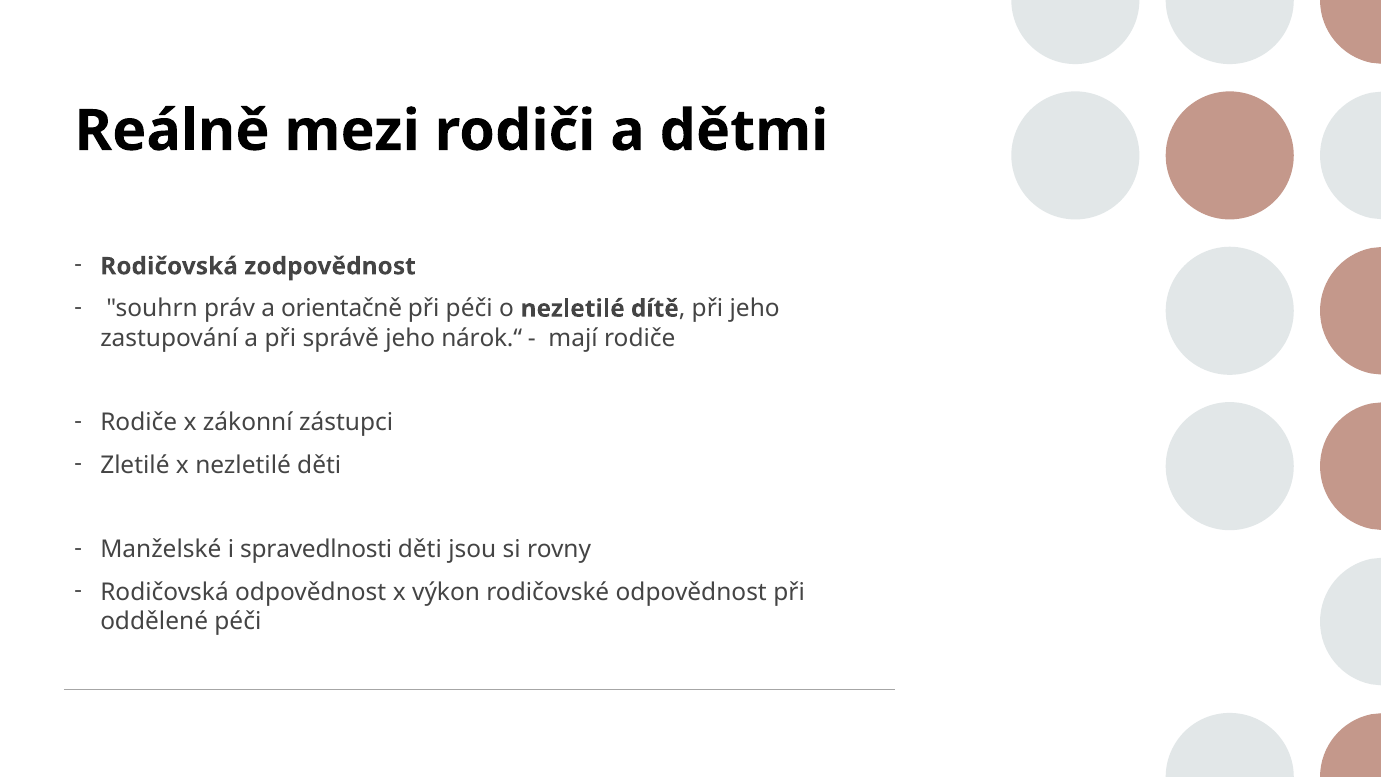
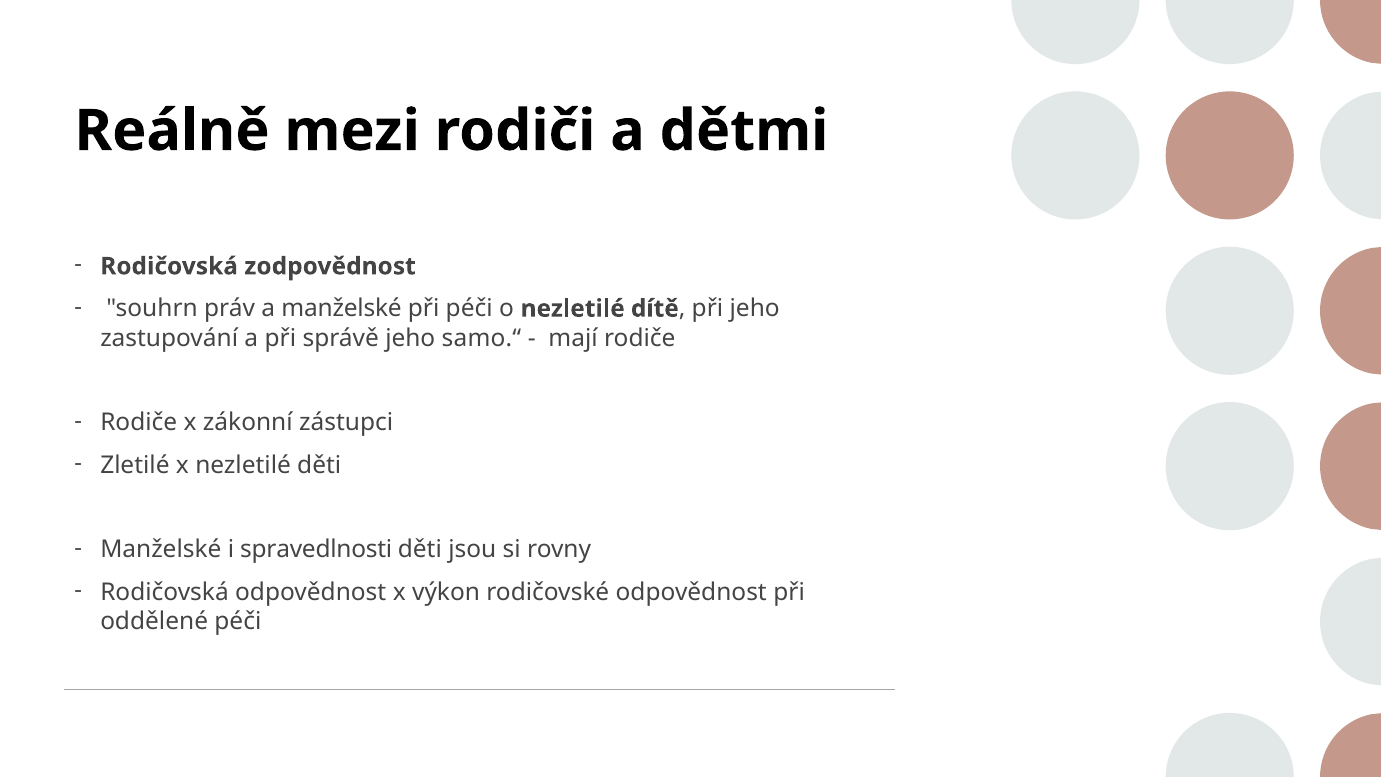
a orientačně: orientačně -> manželské
nárok.“: nárok.“ -> samo.“
